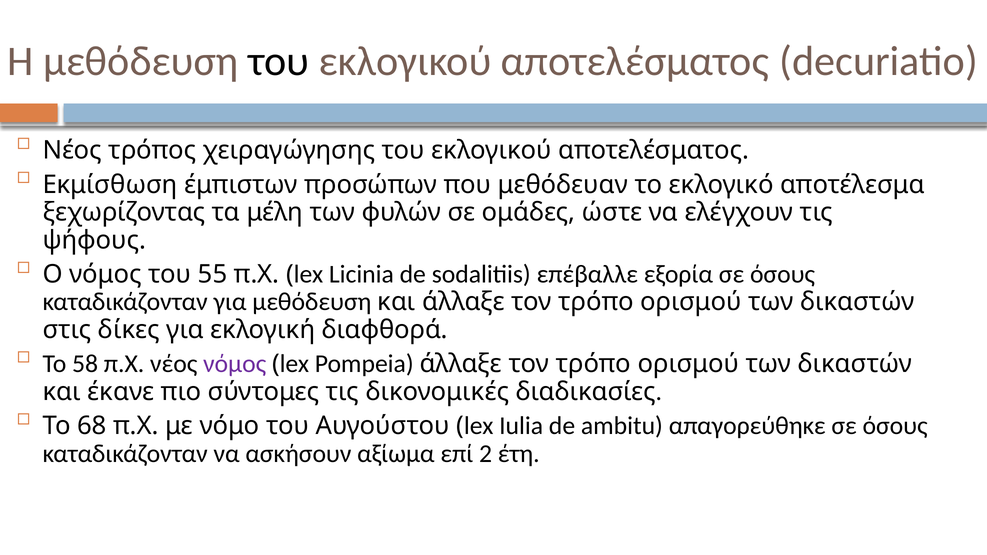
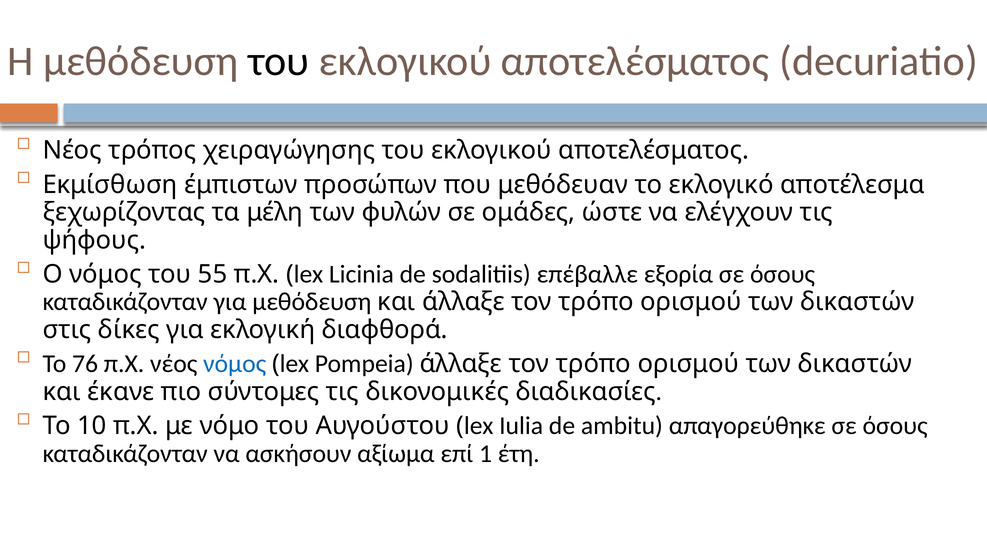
58: 58 -> 76
νόμος at (235, 364) colour: purple -> blue
68: 68 -> 10
2: 2 -> 1
